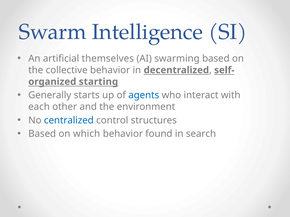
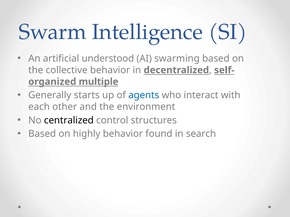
themselves: themselves -> understood
starting: starting -> multiple
centralized colour: blue -> black
which: which -> highly
